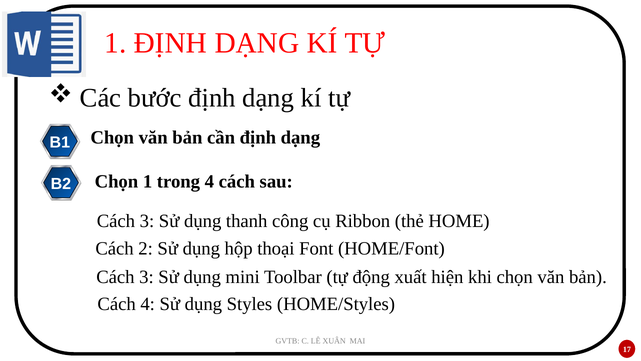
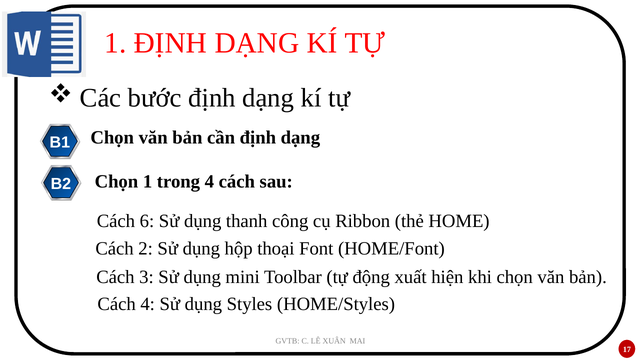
3 at (147, 221): 3 -> 6
